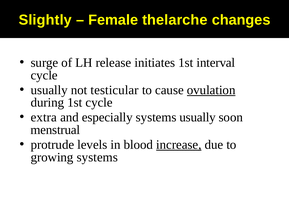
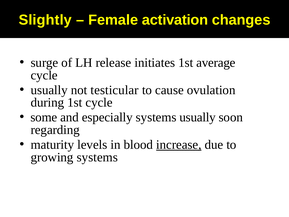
thelarche: thelarche -> activation
interval: interval -> average
ovulation underline: present -> none
extra: extra -> some
menstrual: menstrual -> regarding
protrude: protrude -> maturity
